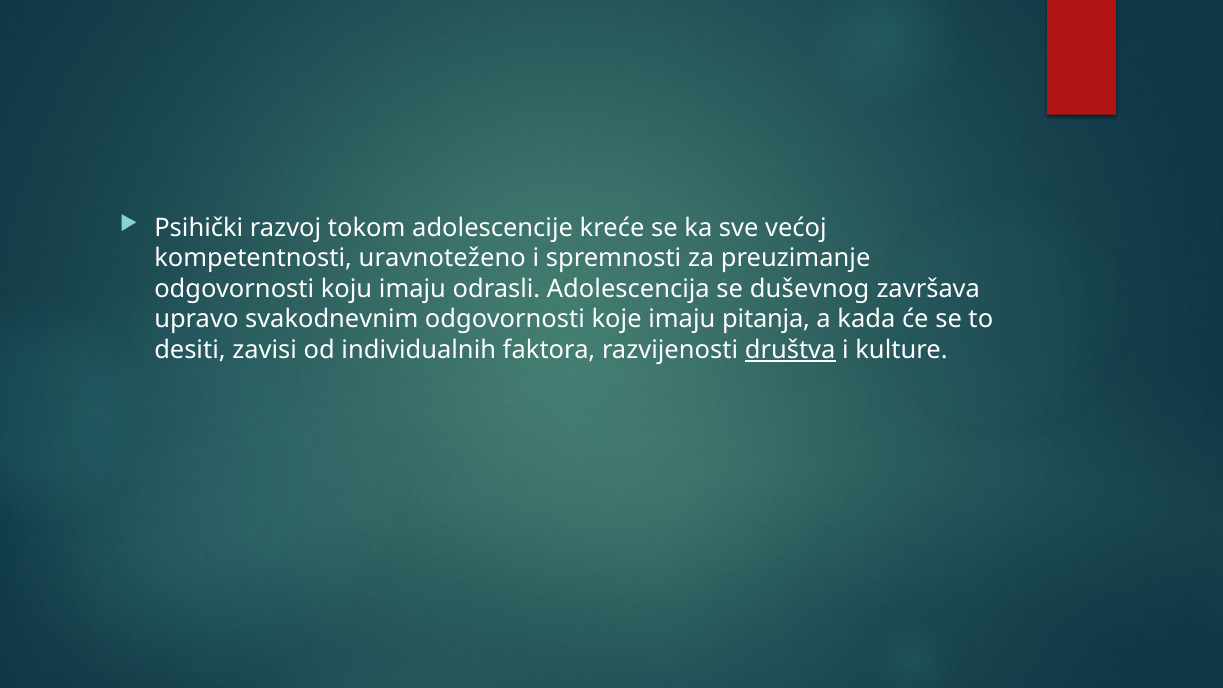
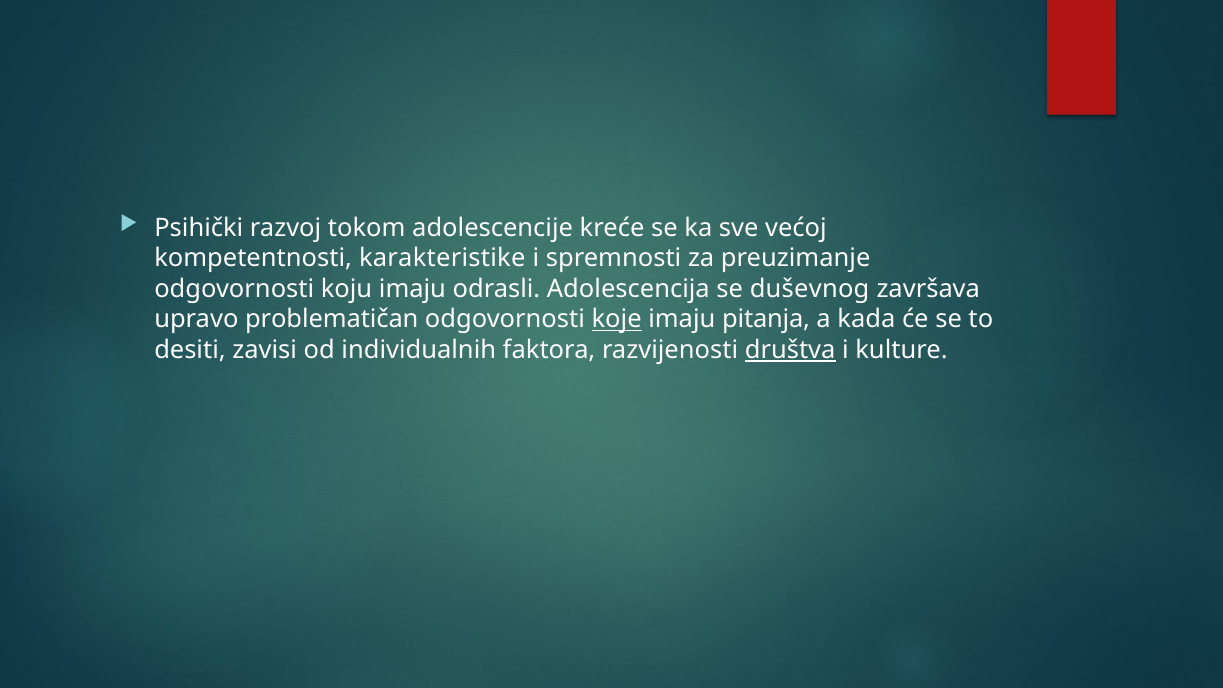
uravnoteženo: uravnoteženo -> karakteristike
svakodnevnim: svakodnevnim -> problematičan
koje underline: none -> present
